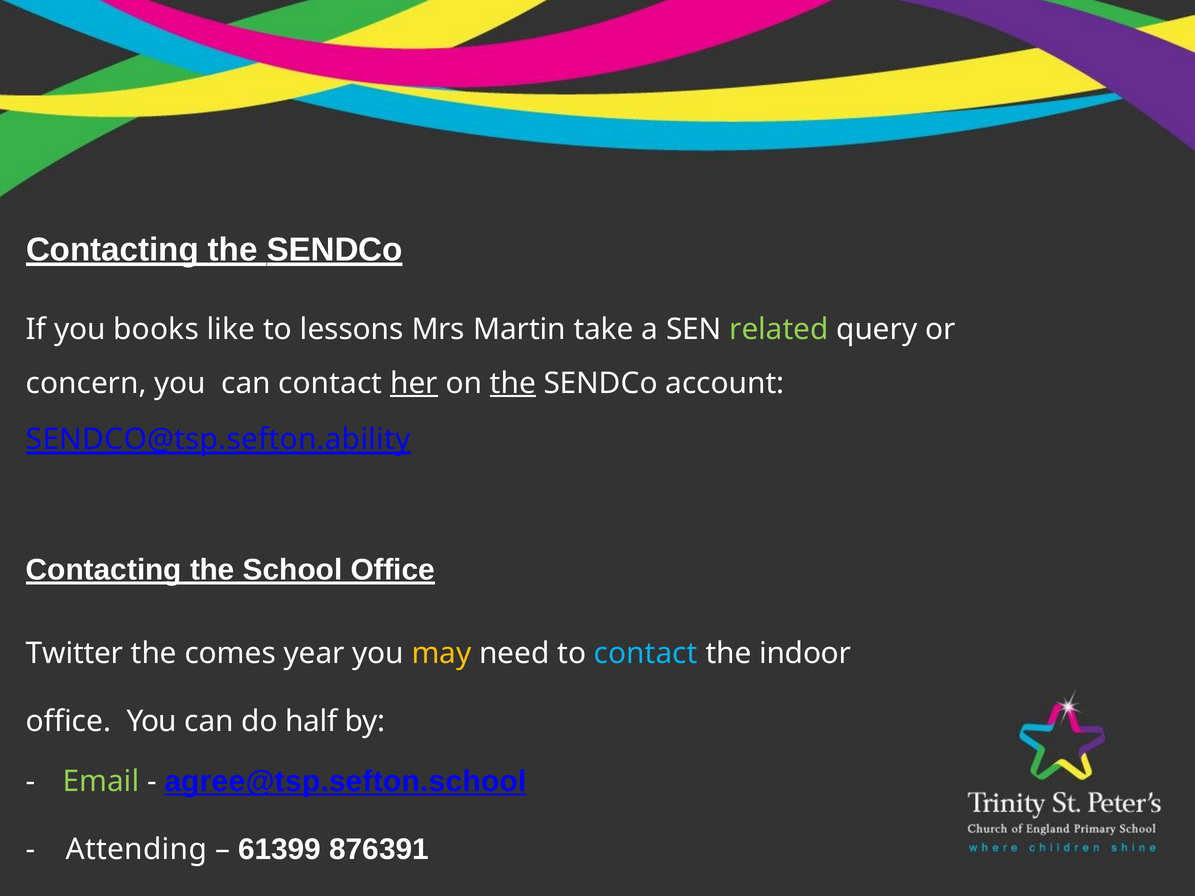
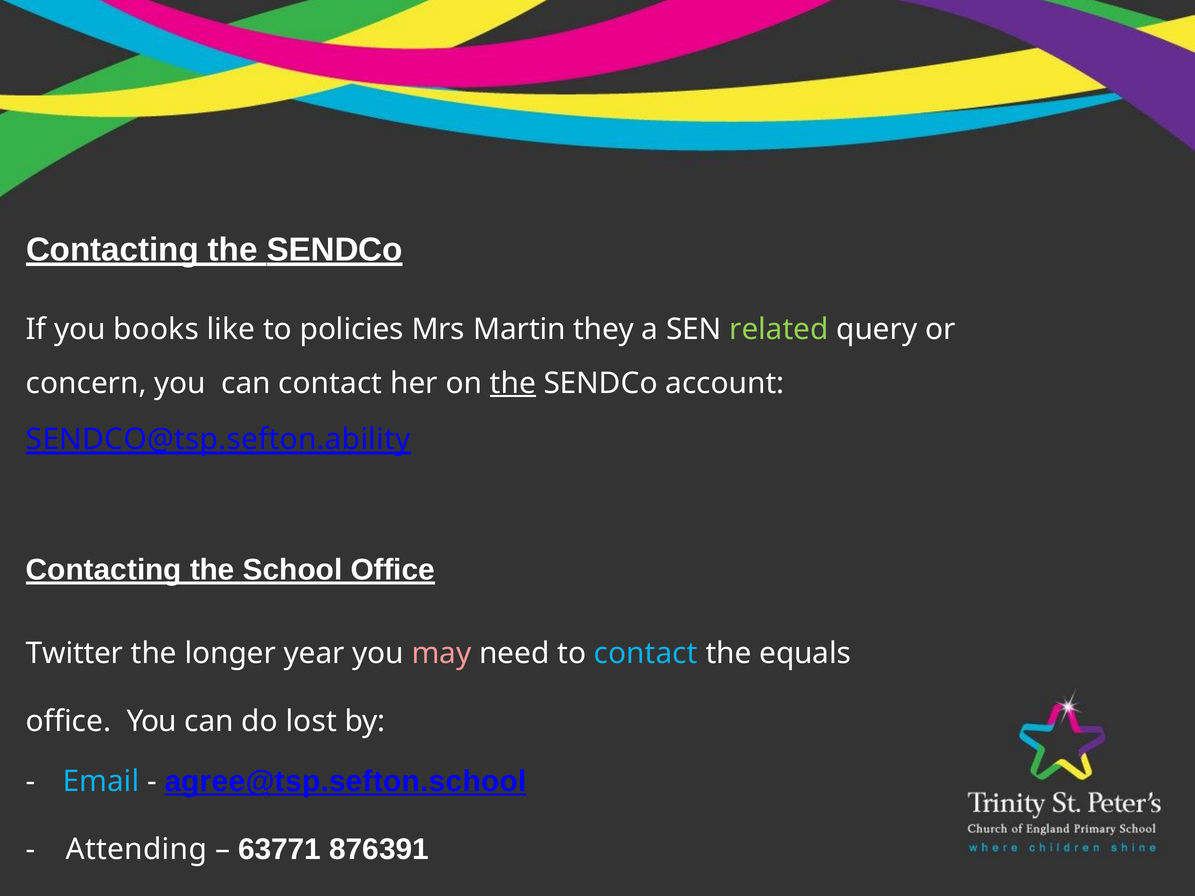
lessons: lessons -> policies
take: take -> they
her underline: present -> none
comes: comes -> longer
may colour: yellow -> pink
indoor: indoor -> equals
half: half -> lost
Email colour: light green -> light blue
61399: 61399 -> 63771
